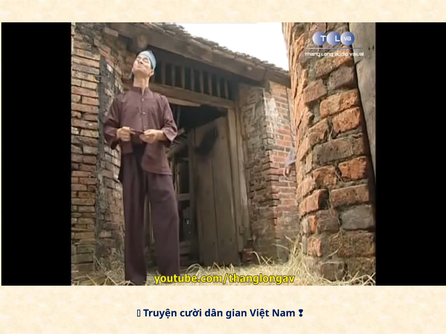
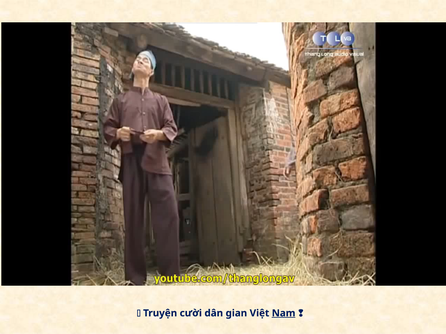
Nam underline: none -> present
